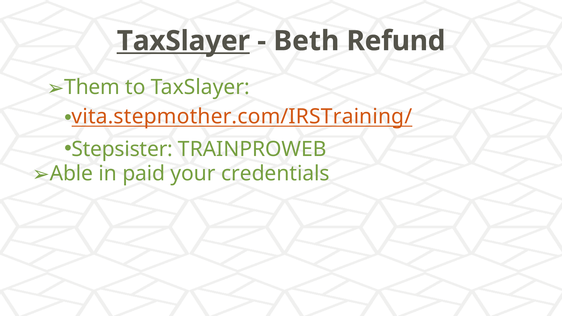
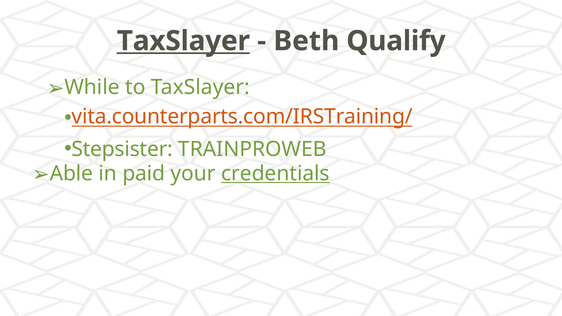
Refund: Refund -> Qualify
Them: Them -> While
vita.stepmother.com/IRSTraining/: vita.stepmother.com/IRSTraining/ -> vita.counterparts.com/IRSTraining/
credentials underline: none -> present
